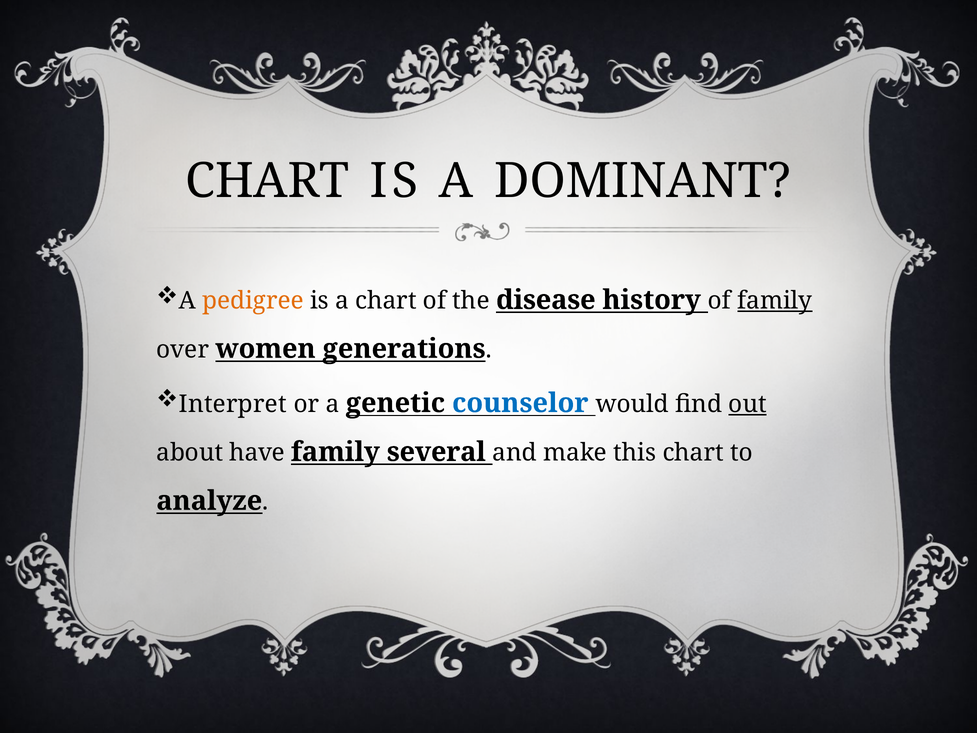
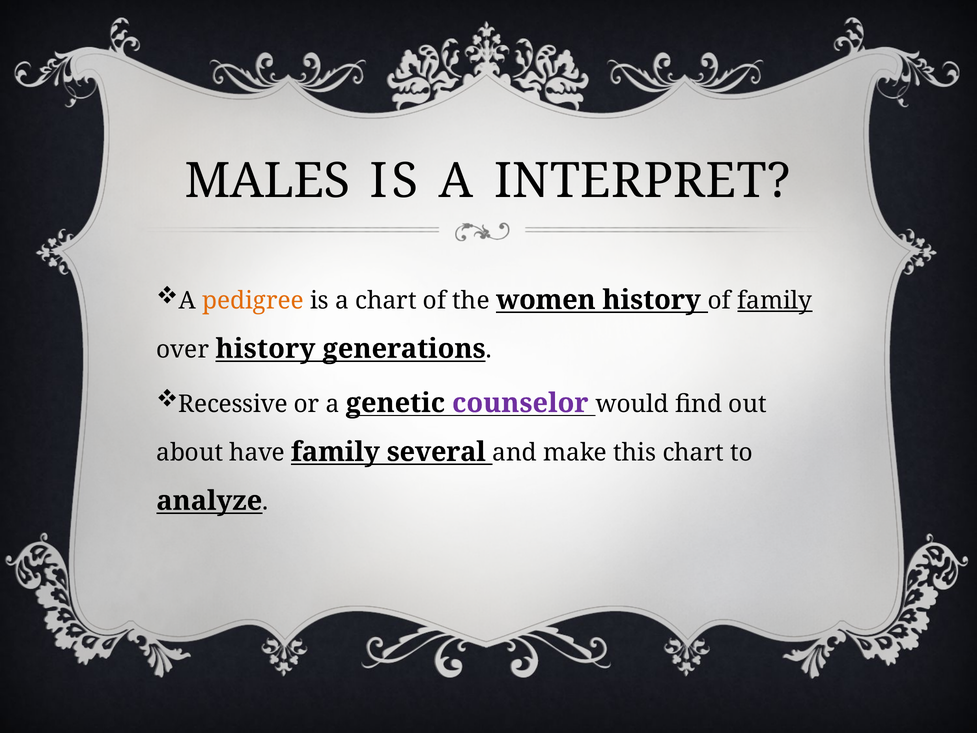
CHART at (267, 181): CHART -> MALES
DOMINANT: DOMINANT -> INTERPRET
disease: disease -> women
over women: women -> history
Interpret: Interpret -> Recessive
counselor colour: blue -> purple
out underline: present -> none
